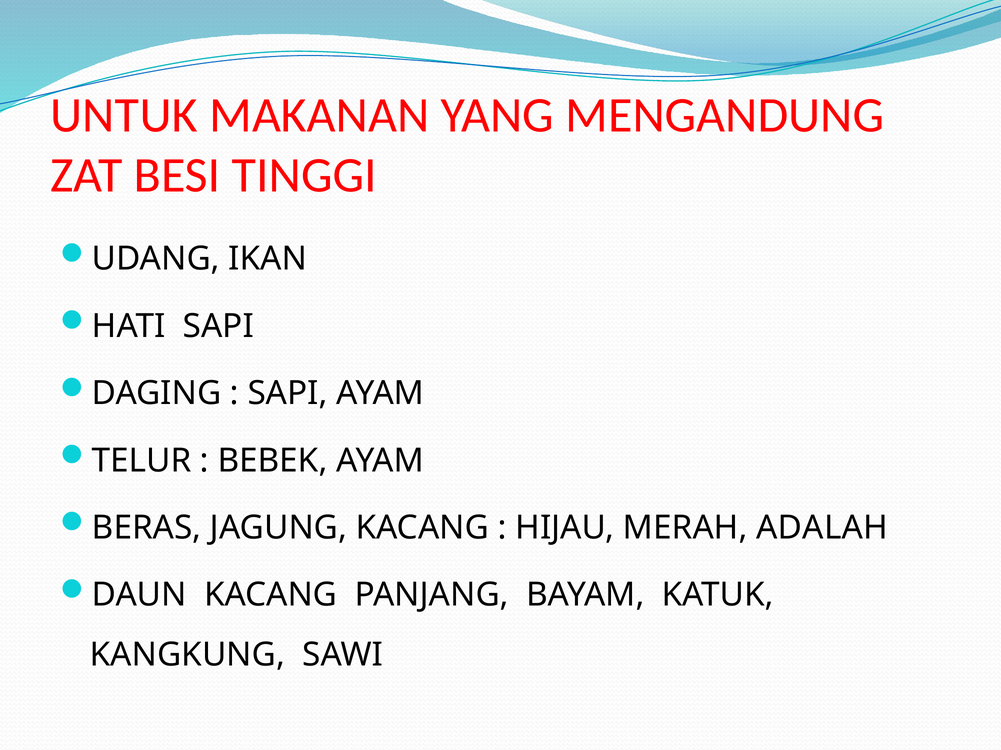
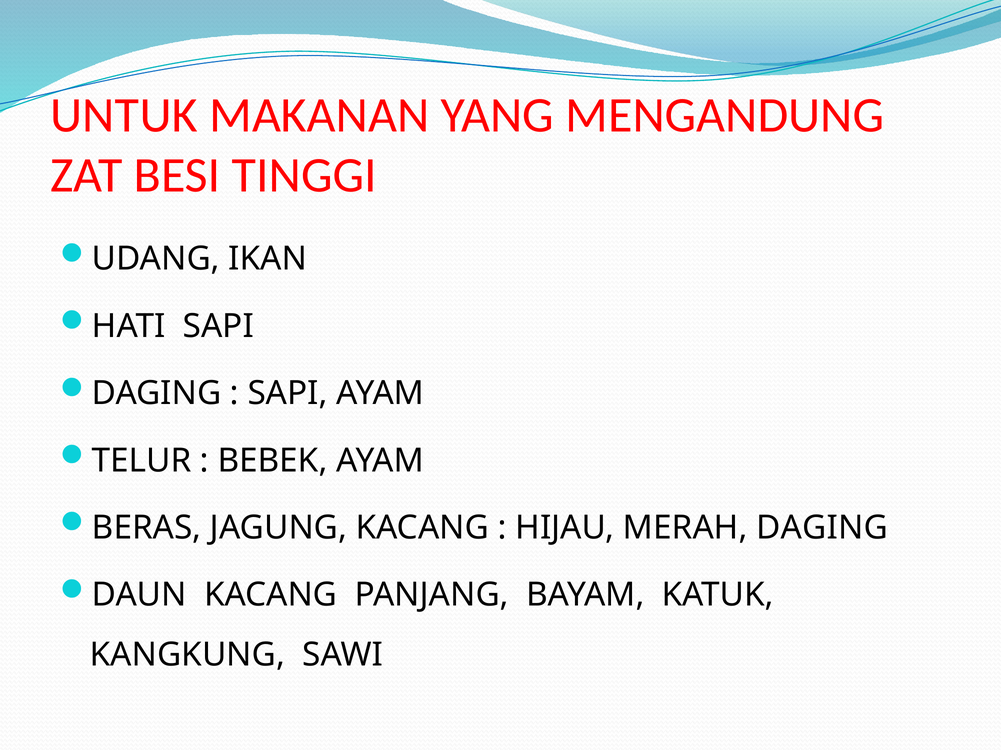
MERAH ADALAH: ADALAH -> DAGING
